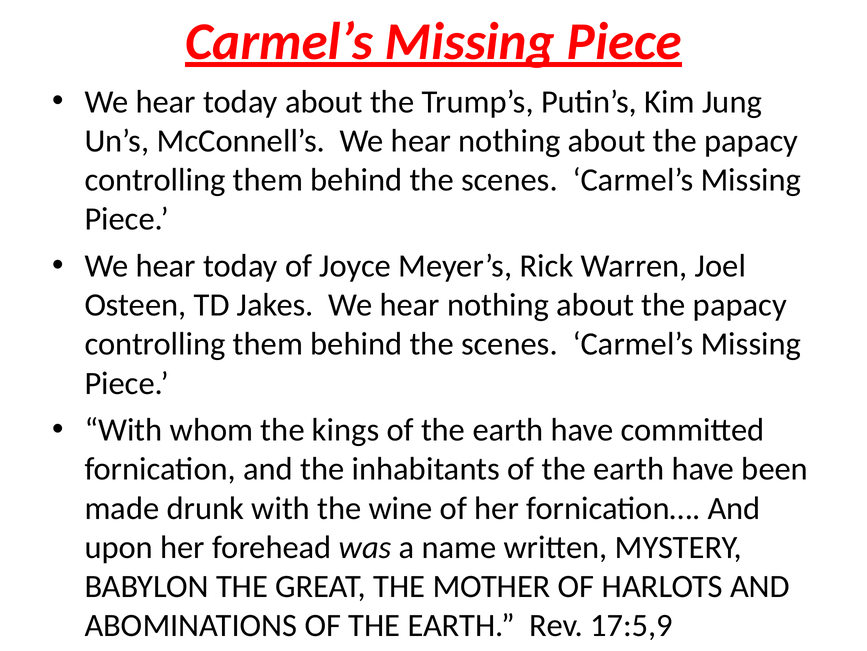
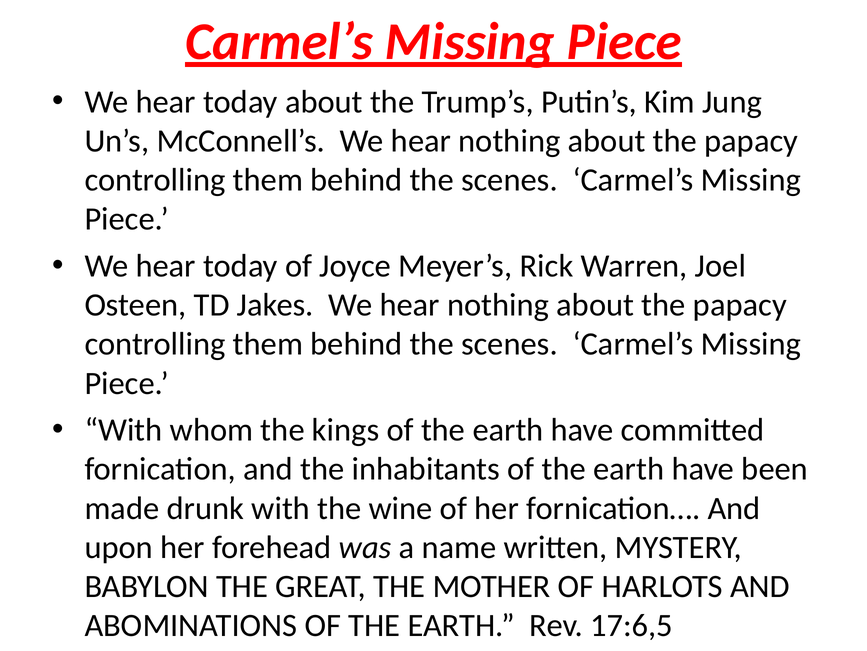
17:5,9: 17:5,9 -> 17:6,5
